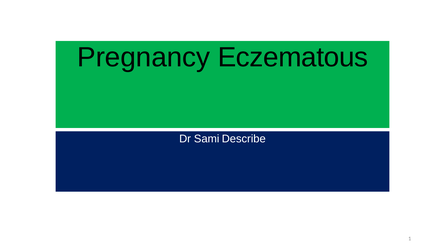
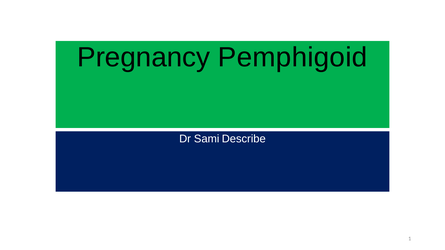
Eczematous: Eczematous -> Pemphigoid
